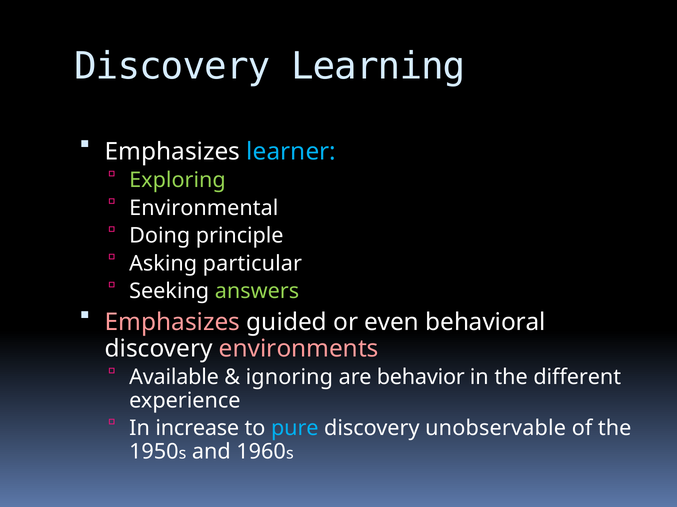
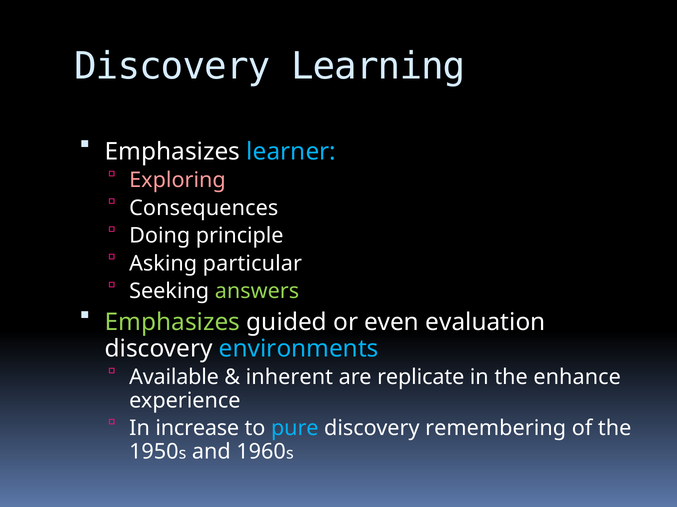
Exploring colour: light green -> pink
Environmental: Environmental -> Consequences
Emphasizes at (172, 323) colour: pink -> light green
behavioral: behavioral -> evaluation
environments colour: pink -> light blue
ignoring: ignoring -> inherent
behavior: behavior -> replicate
different: different -> enhance
unobservable: unobservable -> remembering
